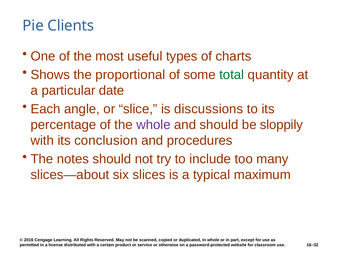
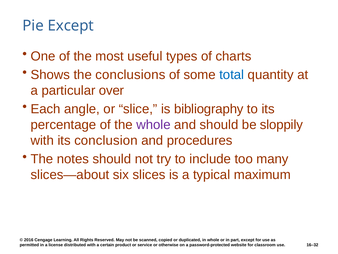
Pie Clients: Clients -> Except
proportional: proportional -> conclusions
total colour: green -> blue
date: date -> over
discussions: discussions -> bibliography
